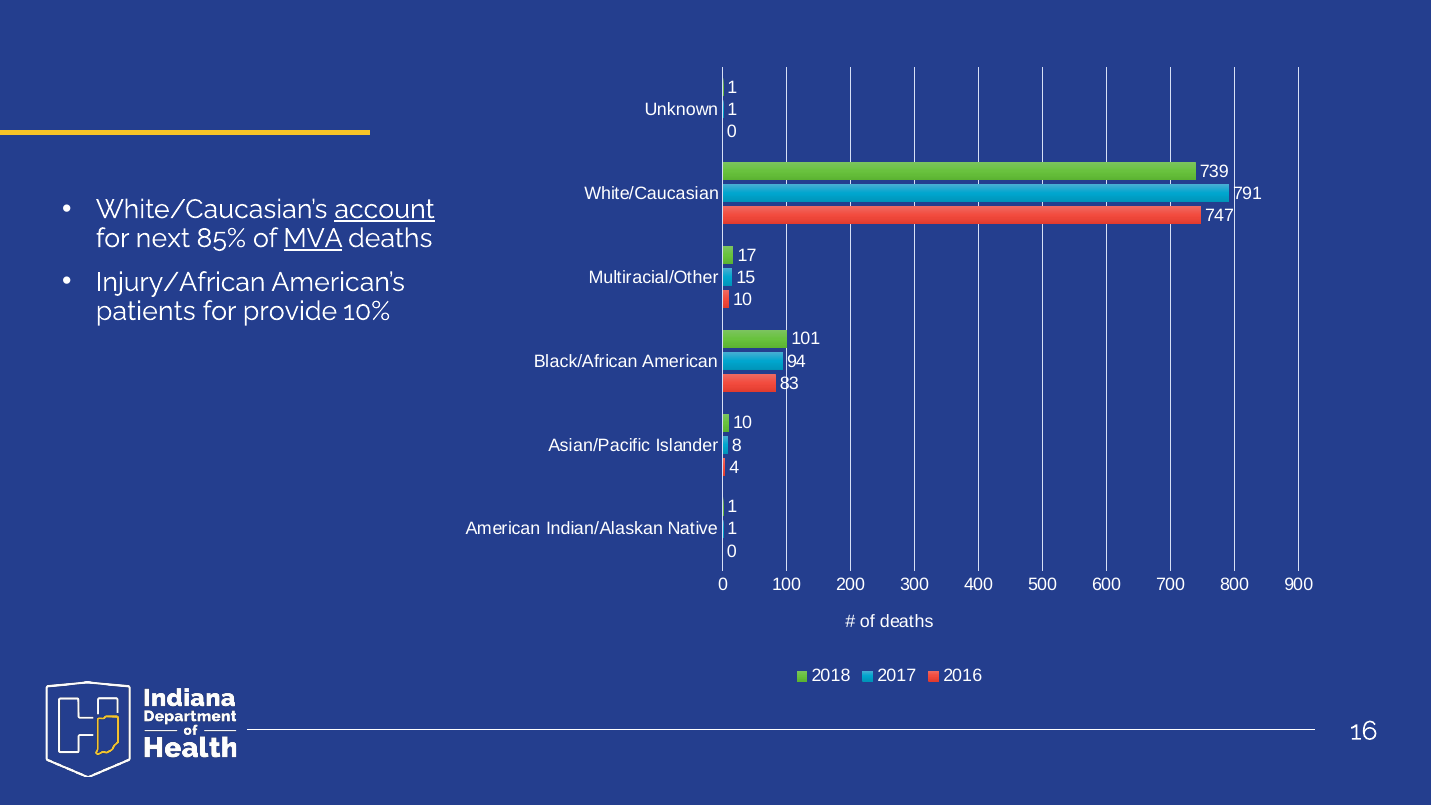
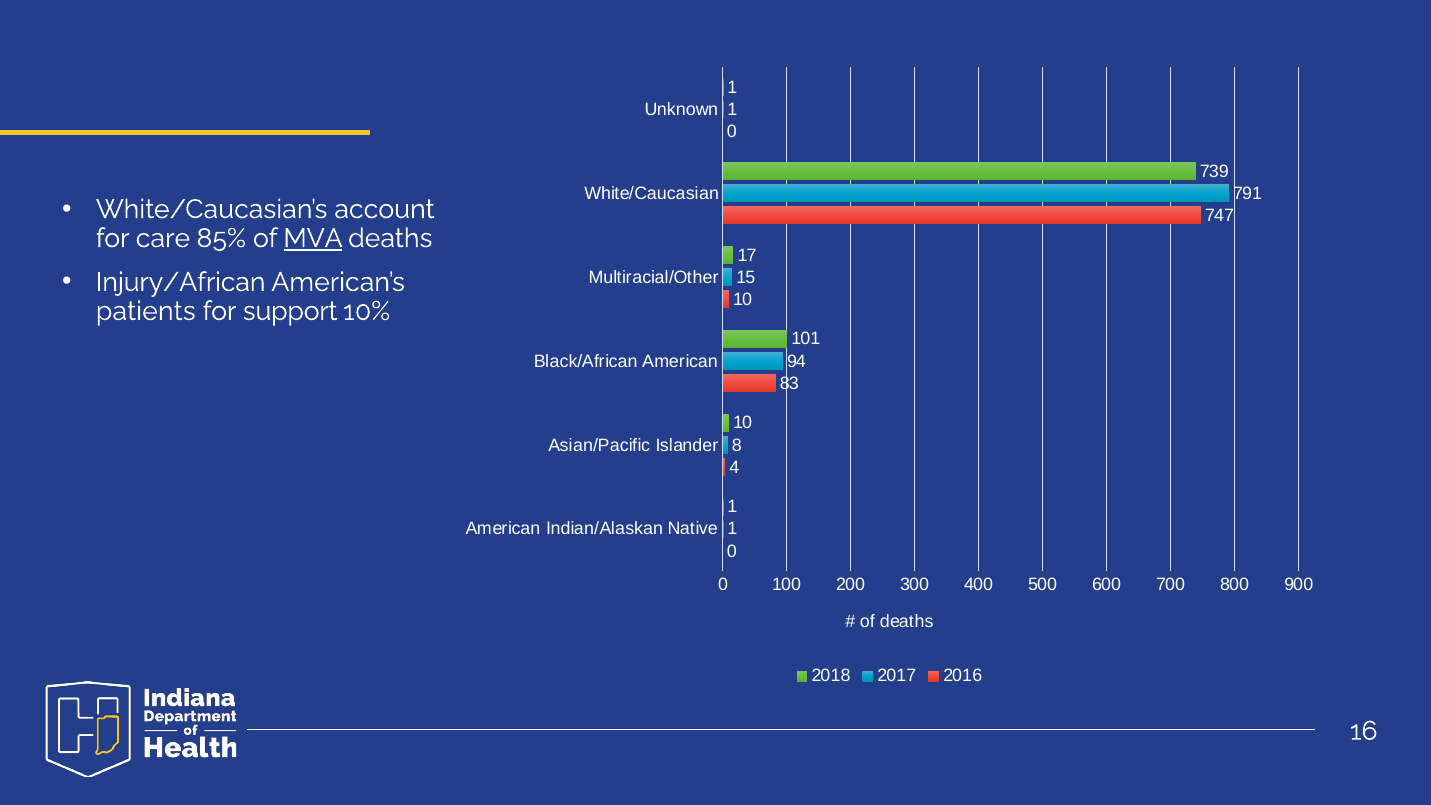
account underline: present -> none
next: next -> care
provide: provide -> support
